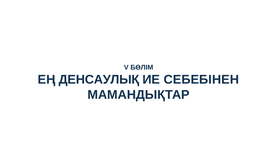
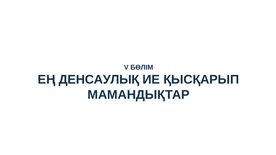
СЕБЕБIНЕН: СЕБЕБIНЕН -> ҚЫСҚАРЫП
